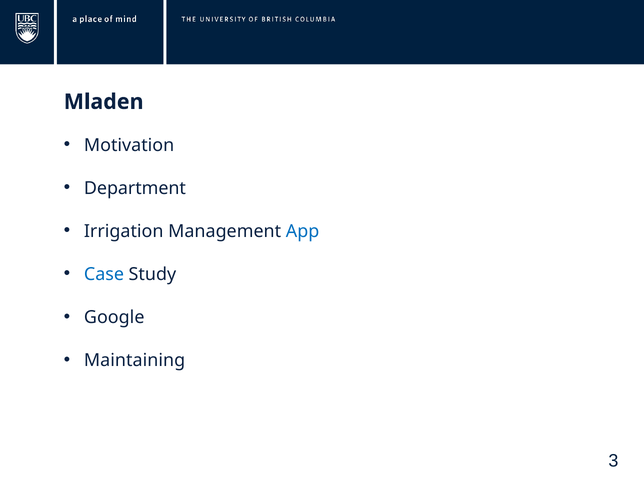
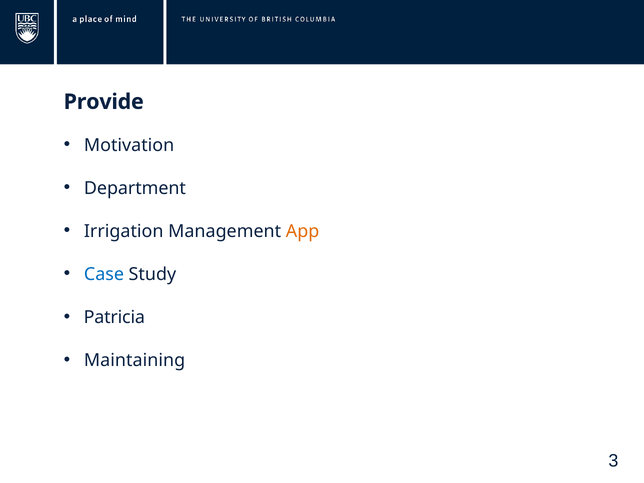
Mladen: Mladen -> Provide
App colour: blue -> orange
Google: Google -> Patricia
